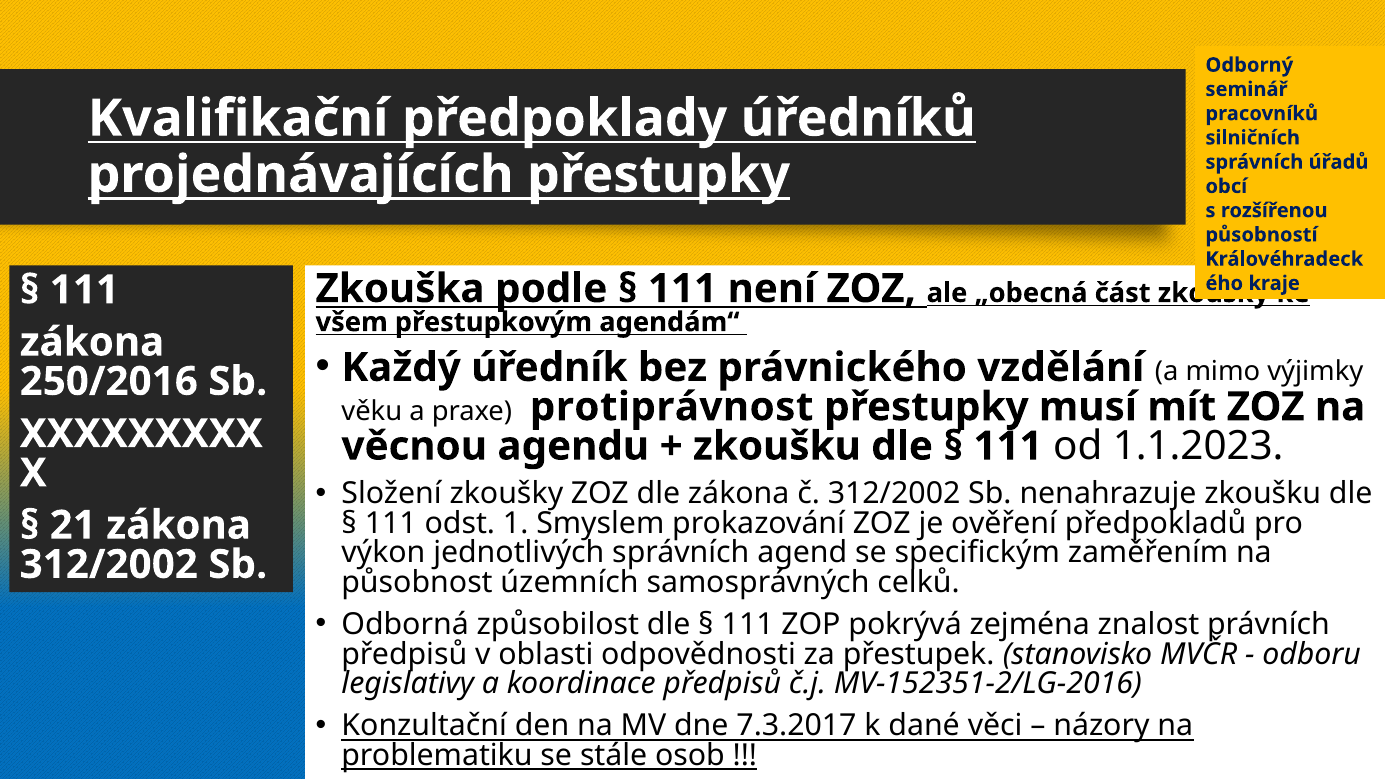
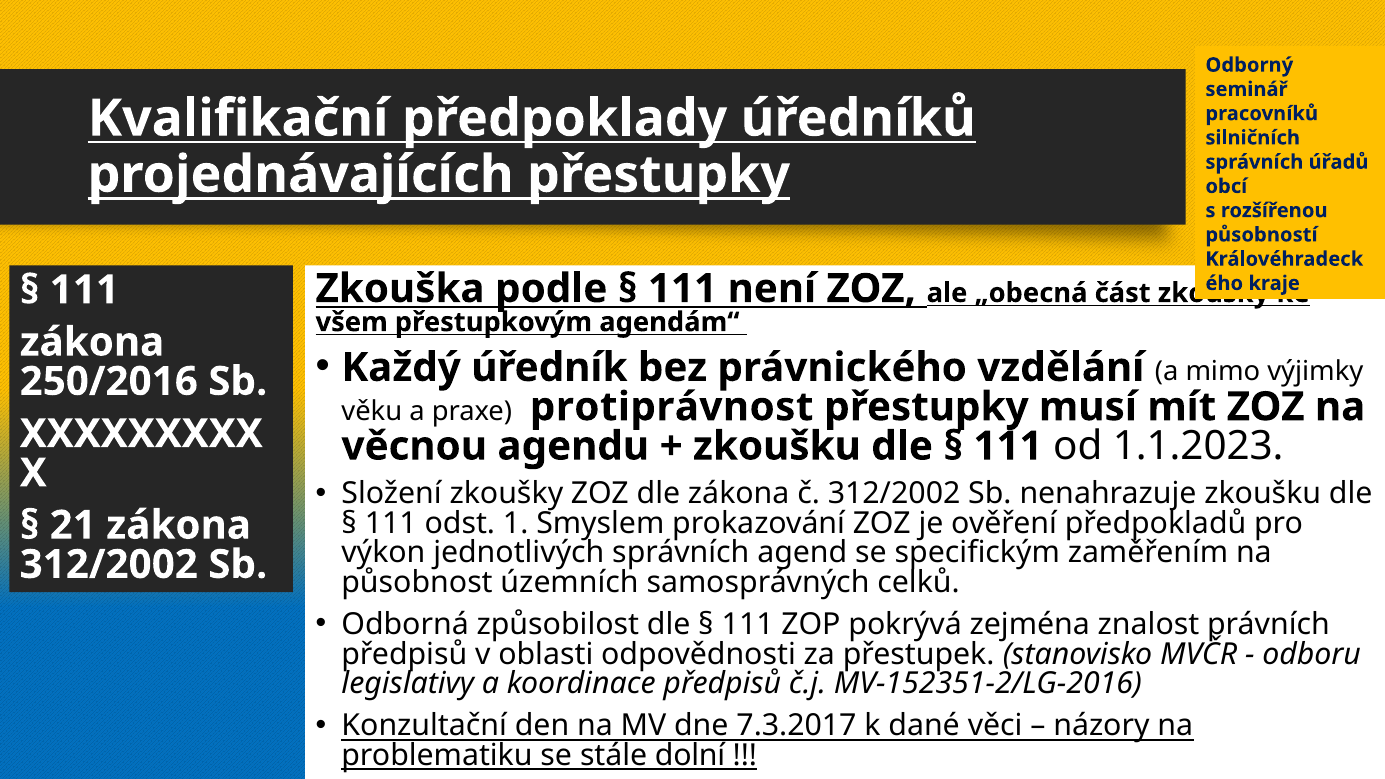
osob: osob -> dolní
